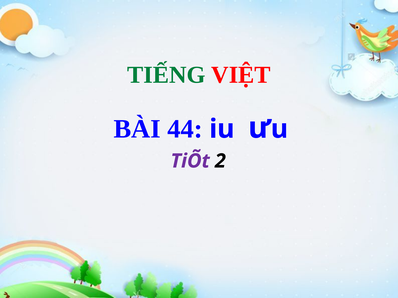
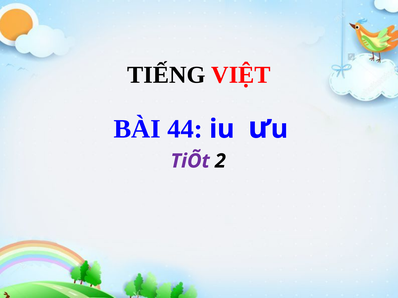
TIẾNG colour: green -> black
